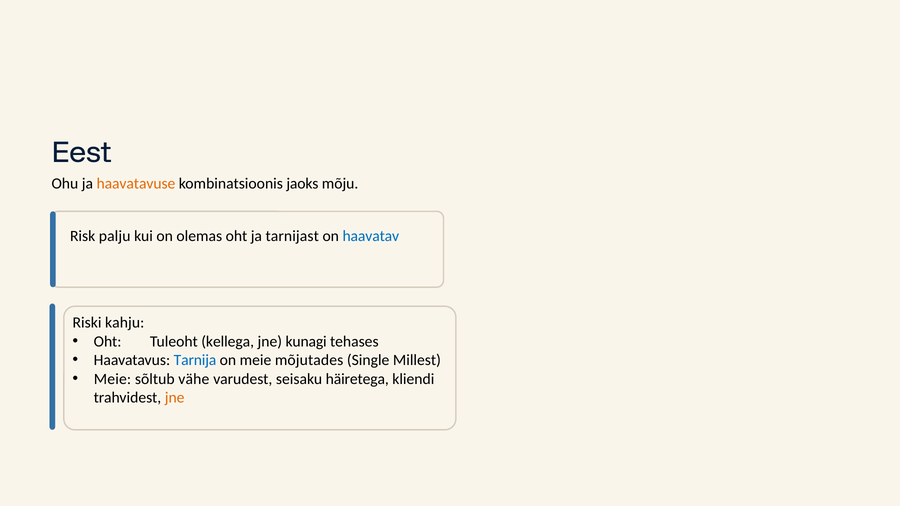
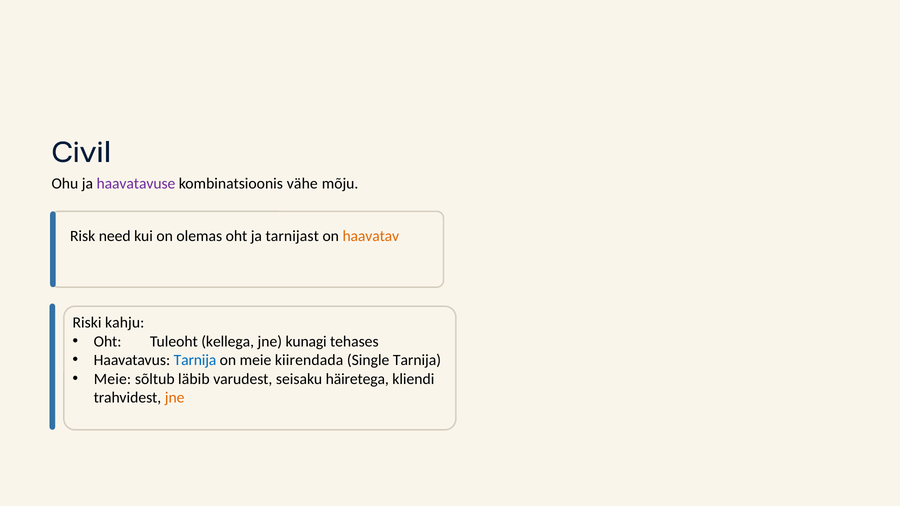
Eest: Eest -> Civil
haavatavuse colour: orange -> purple
jaoks: jaoks -> vähe
palju: palju -> need
haavatav colour: blue -> orange
mõjutades: mõjutades -> kiirendada
Single Millest: Millest -> Tarnija
vähe: vähe -> läbib
